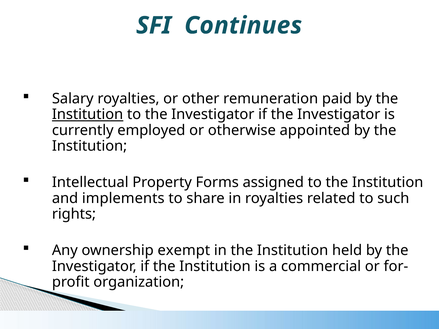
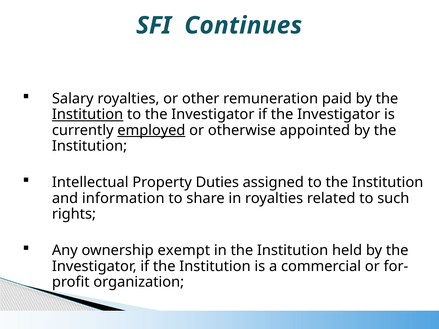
employed underline: none -> present
Forms: Forms -> Duties
implements: implements -> information
